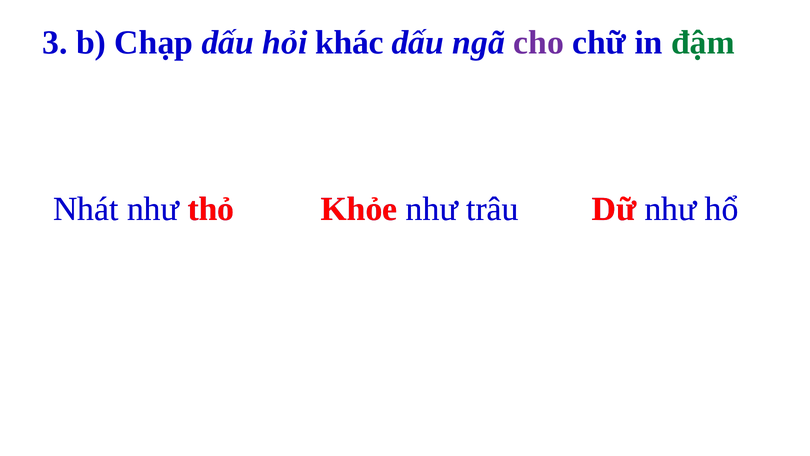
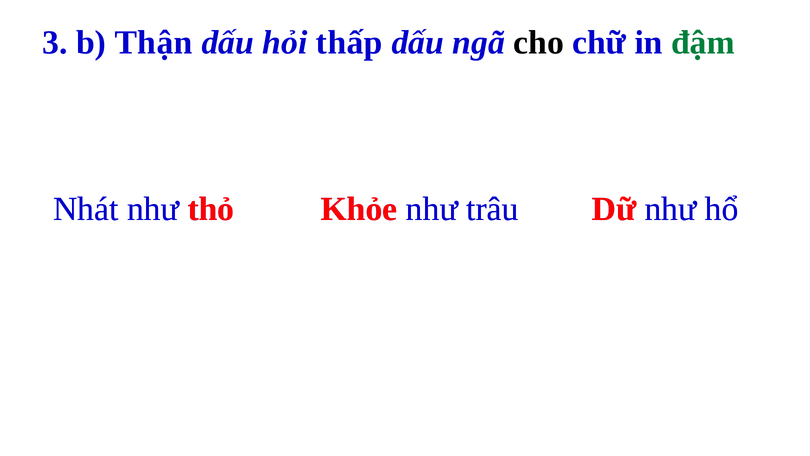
Chạp: Chạp -> Thận
khác: khác -> thấp
cho colour: purple -> black
